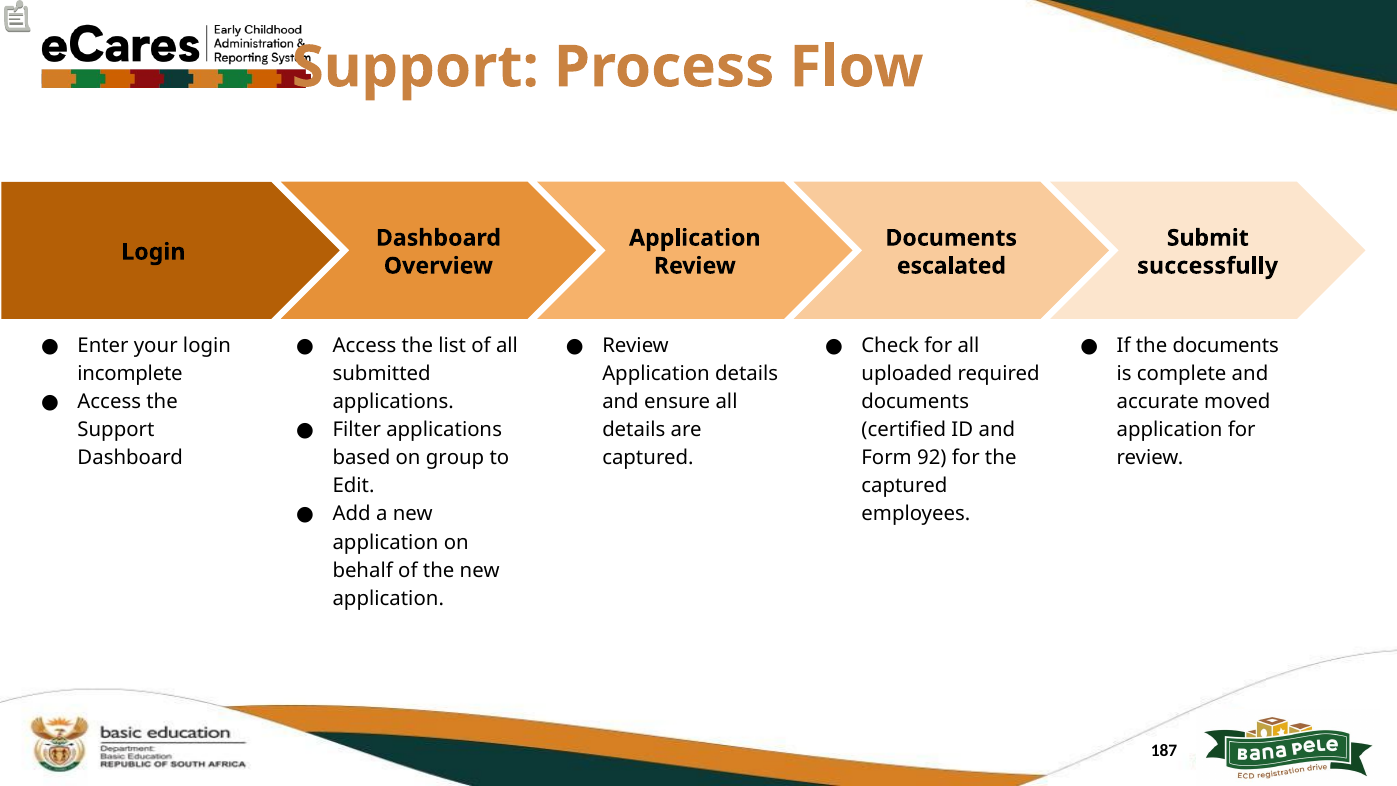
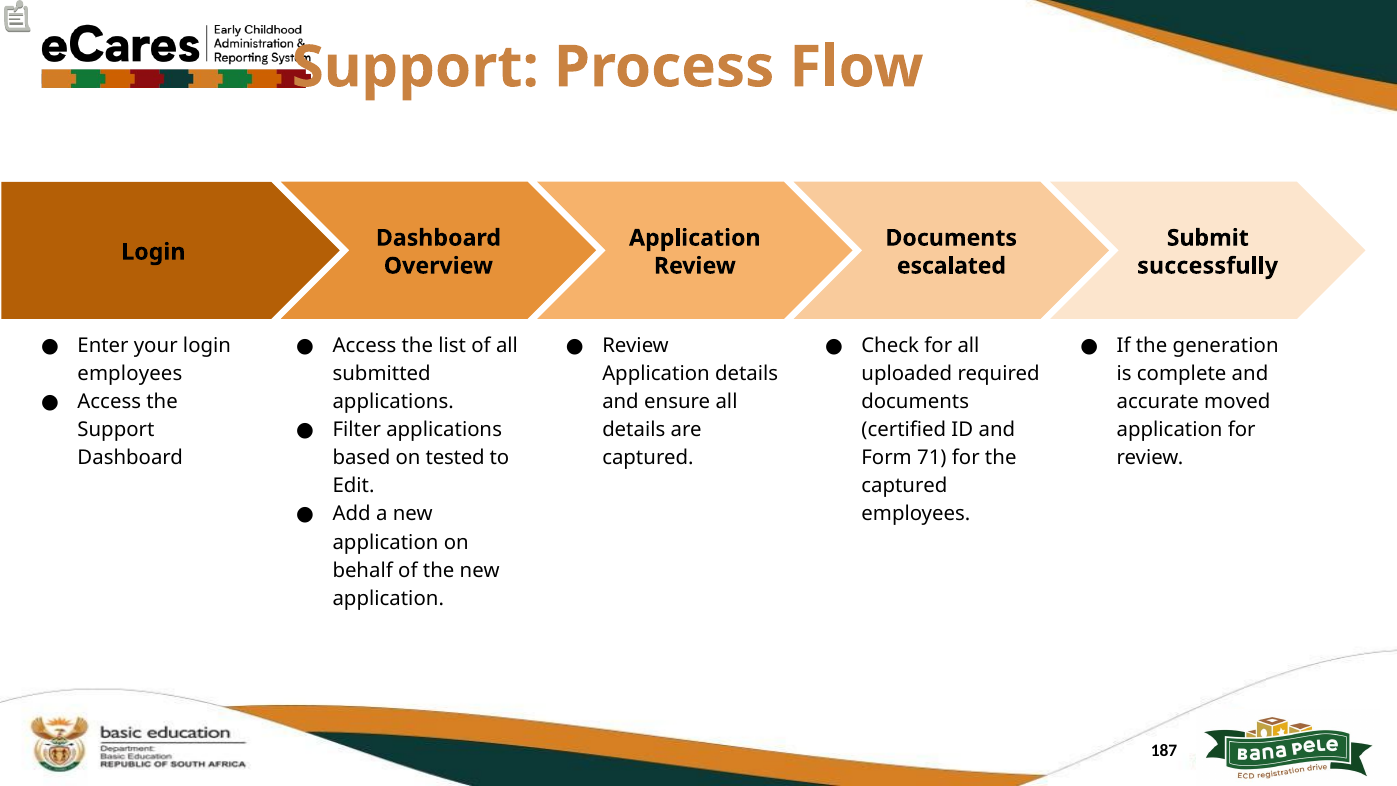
the documents: documents -> generation
incomplete at (130, 374): incomplete -> employees
group: group -> tested
92: 92 -> 71
